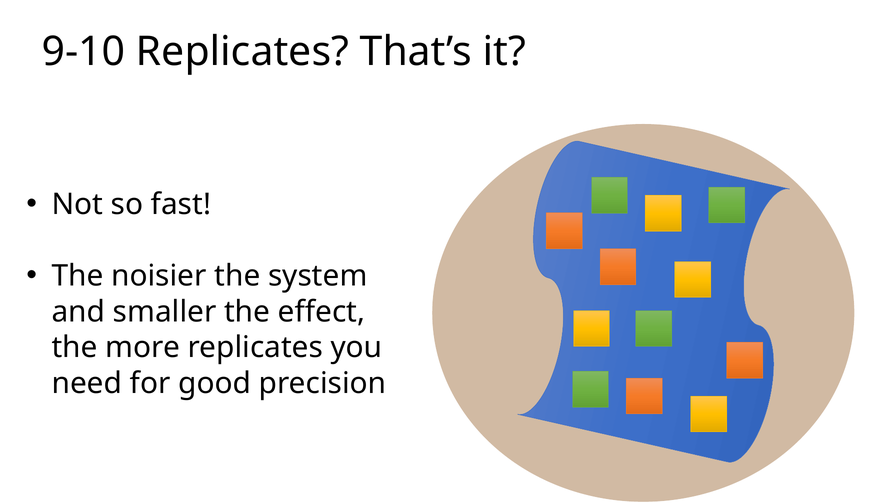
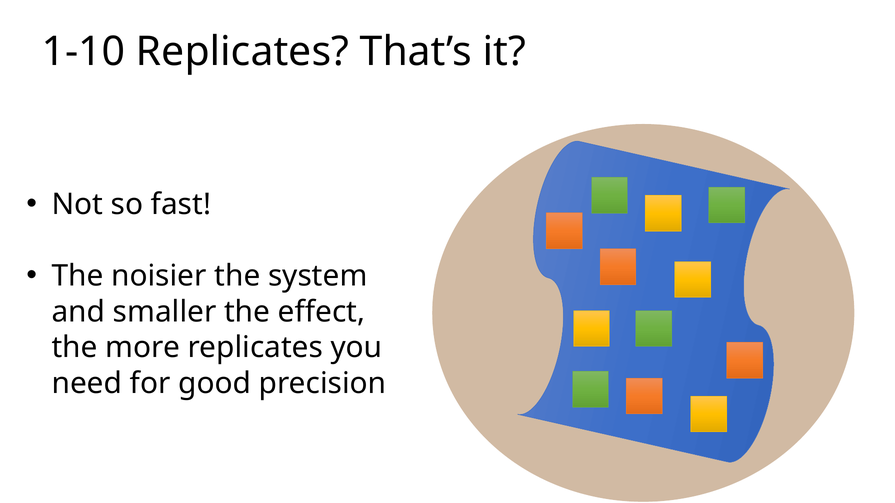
9-10: 9-10 -> 1-10
